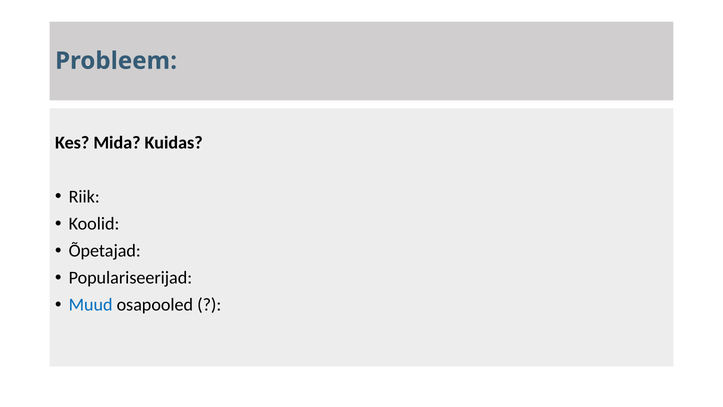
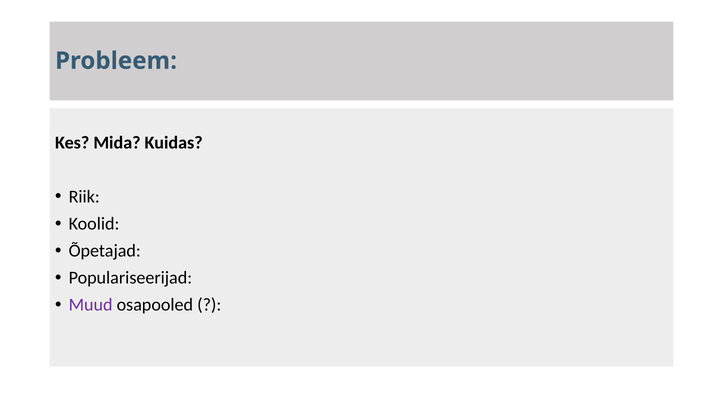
Muud colour: blue -> purple
